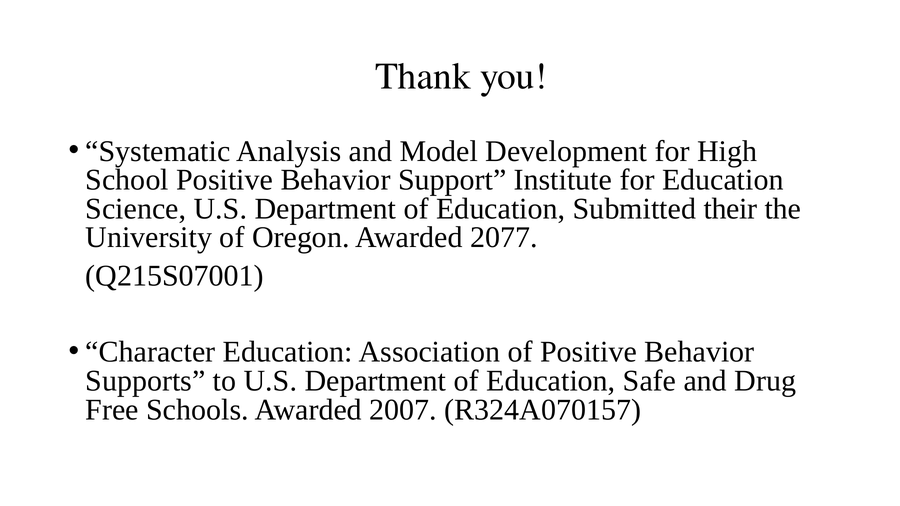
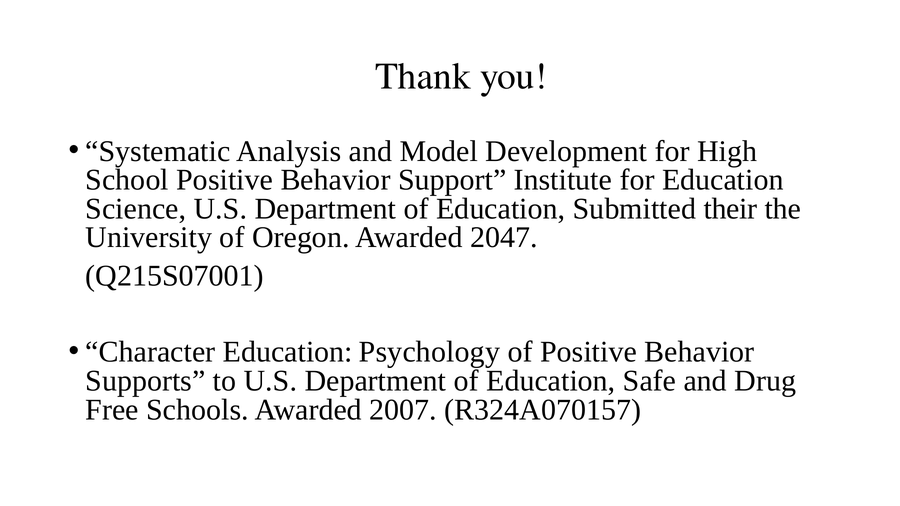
2077: 2077 -> 2047
Association: Association -> Psychology
